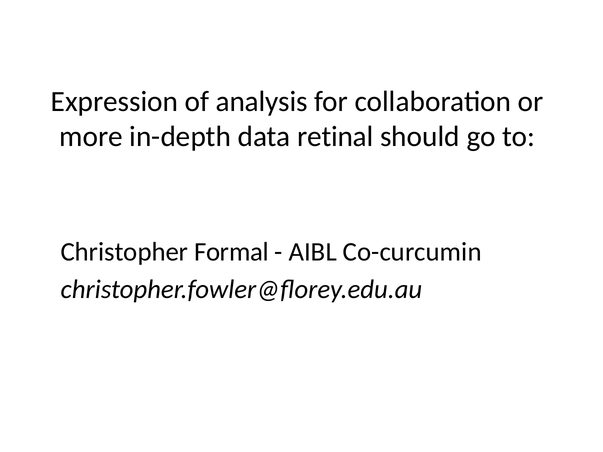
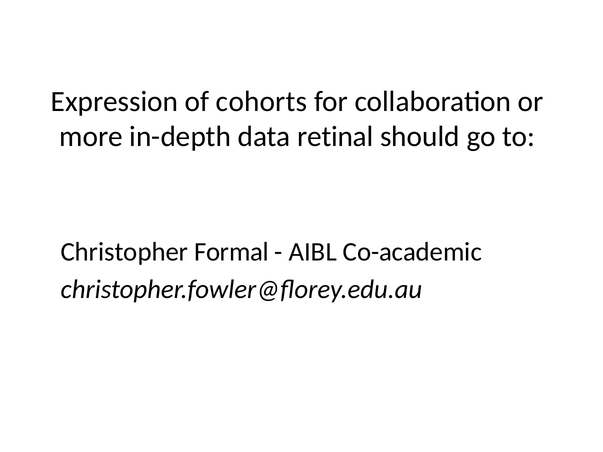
analysis: analysis -> cohorts
Co-curcumin: Co-curcumin -> Co-academic
